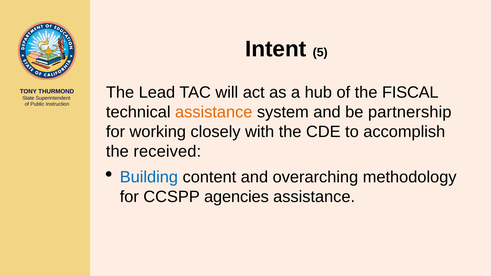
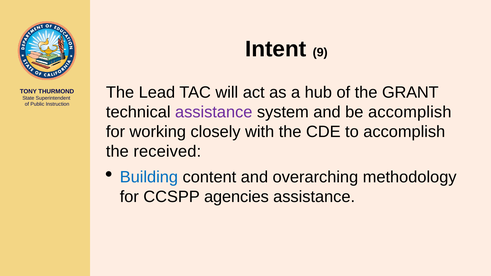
5: 5 -> 9
FISCAL: FISCAL -> GRANT
assistance at (214, 112) colour: orange -> purple
be partnership: partnership -> accomplish
